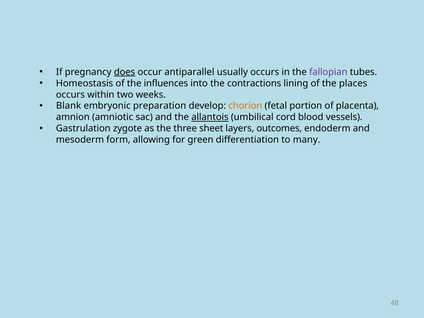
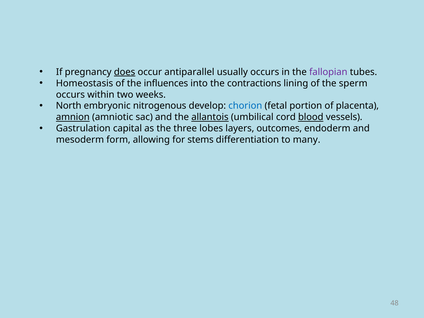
places: places -> sperm
Blank: Blank -> North
preparation: preparation -> nitrogenous
chorion colour: orange -> blue
amnion underline: none -> present
blood underline: none -> present
zygote: zygote -> capital
sheet: sheet -> lobes
green: green -> stems
